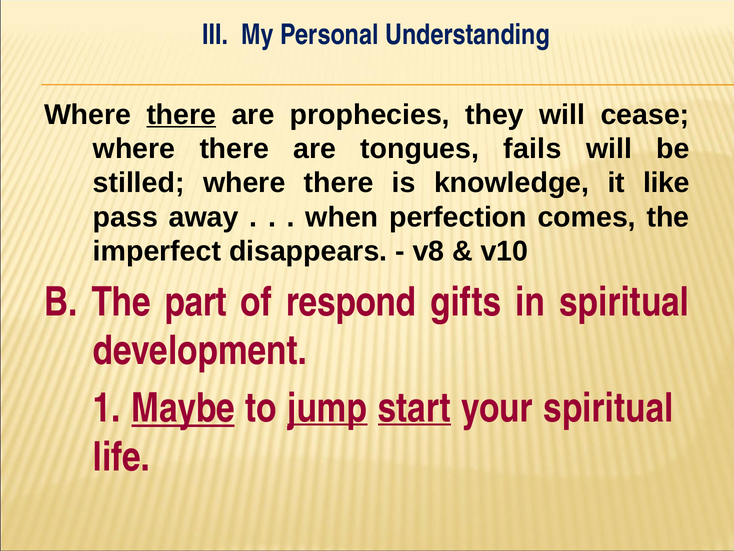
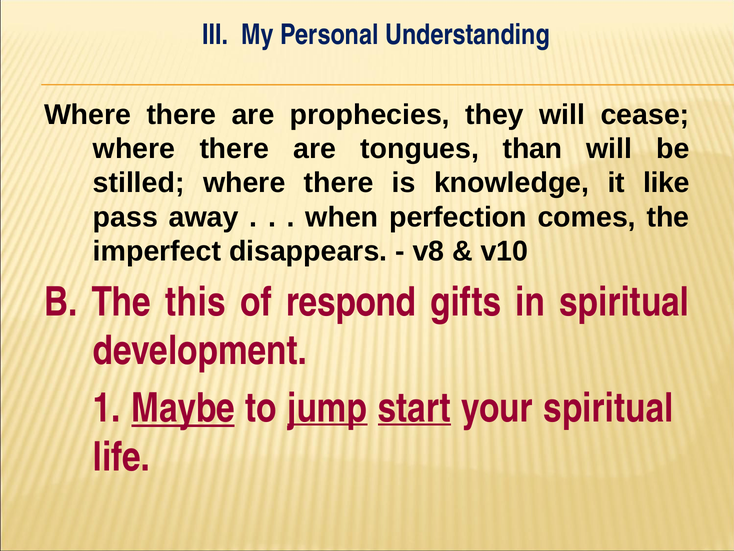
there at (181, 114) underline: present -> none
fails: fails -> than
part: part -> this
